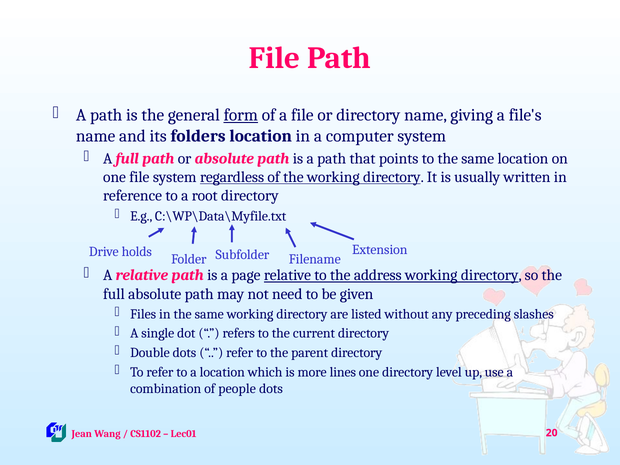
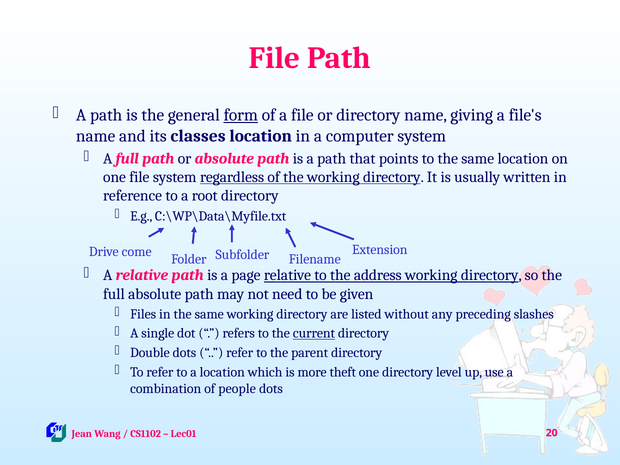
folders: folders -> classes
holds: holds -> come
current underline: none -> present
lines: lines -> theft
